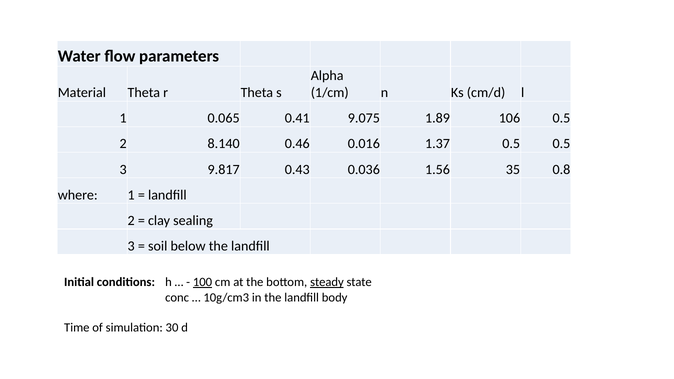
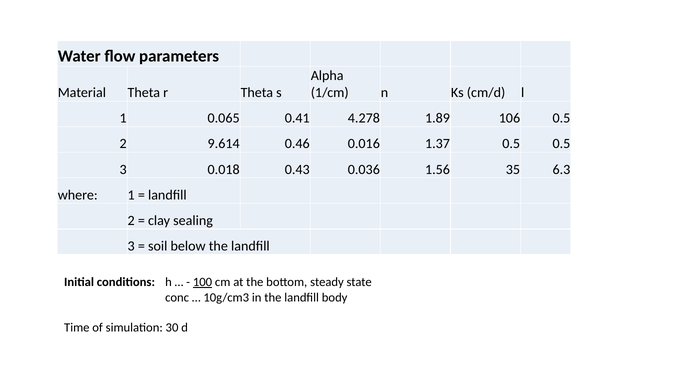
9.075: 9.075 -> 4.278
8.140: 8.140 -> 9.614
9.817: 9.817 -> 0.018
0.8: 0.8 -> 6.3
steady underline: present -> none
